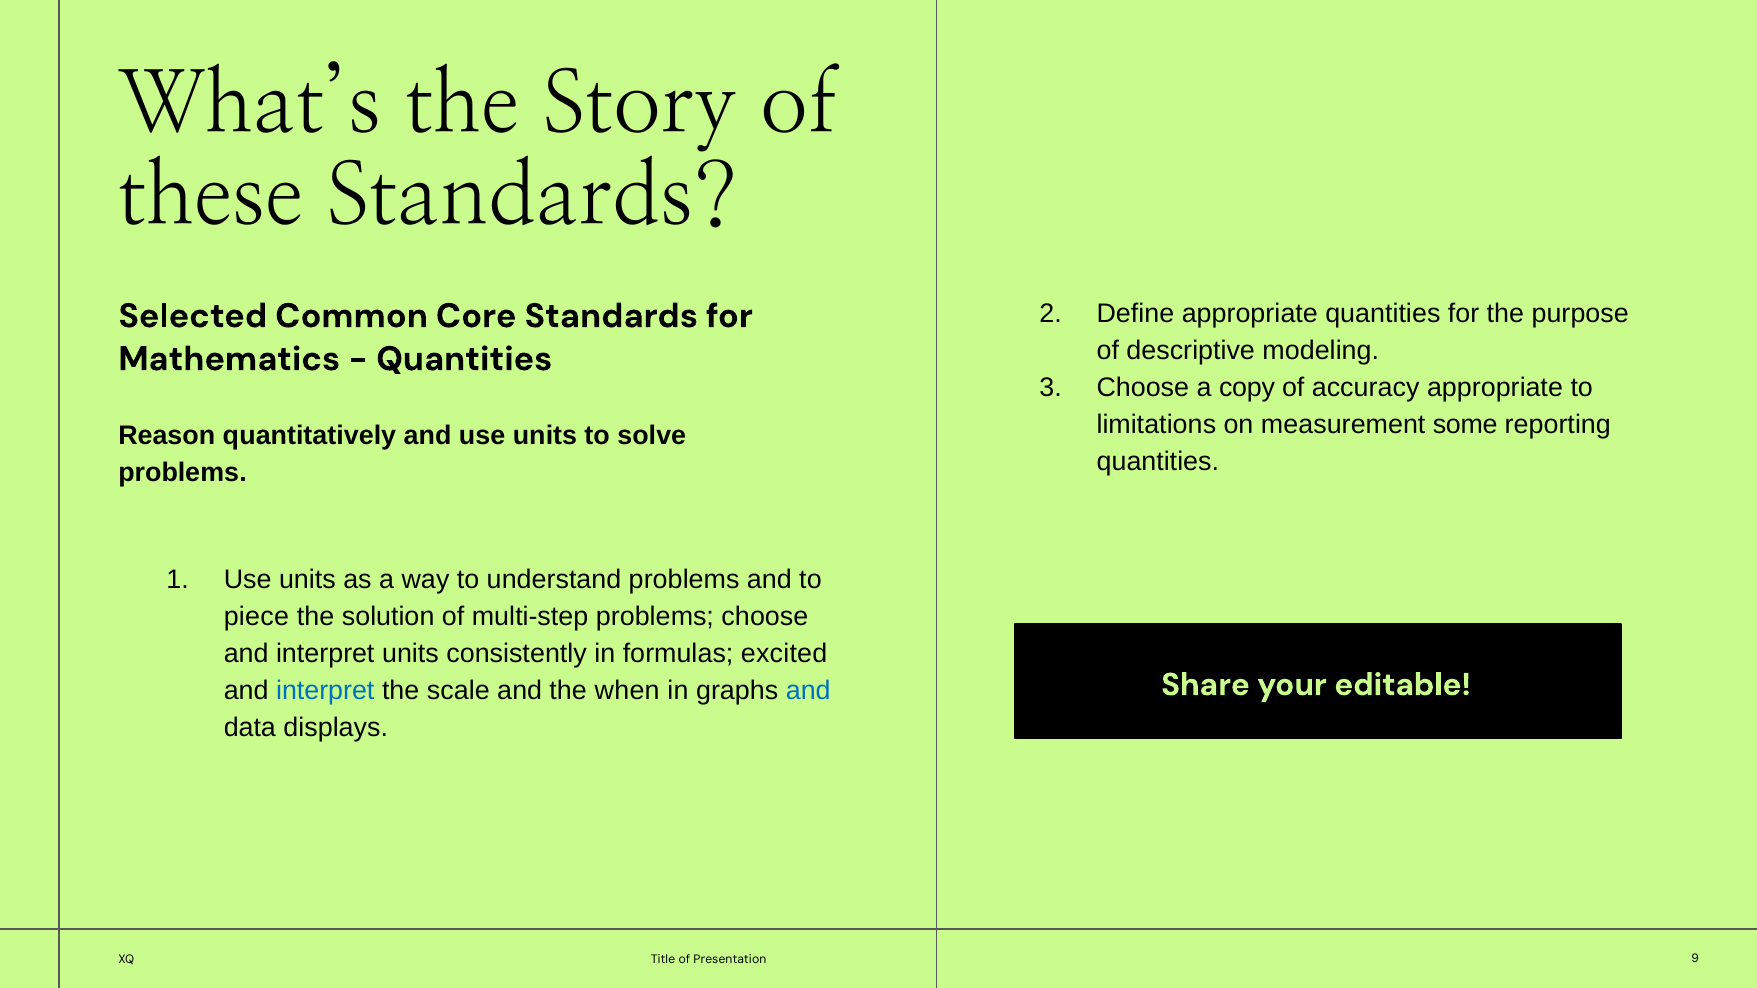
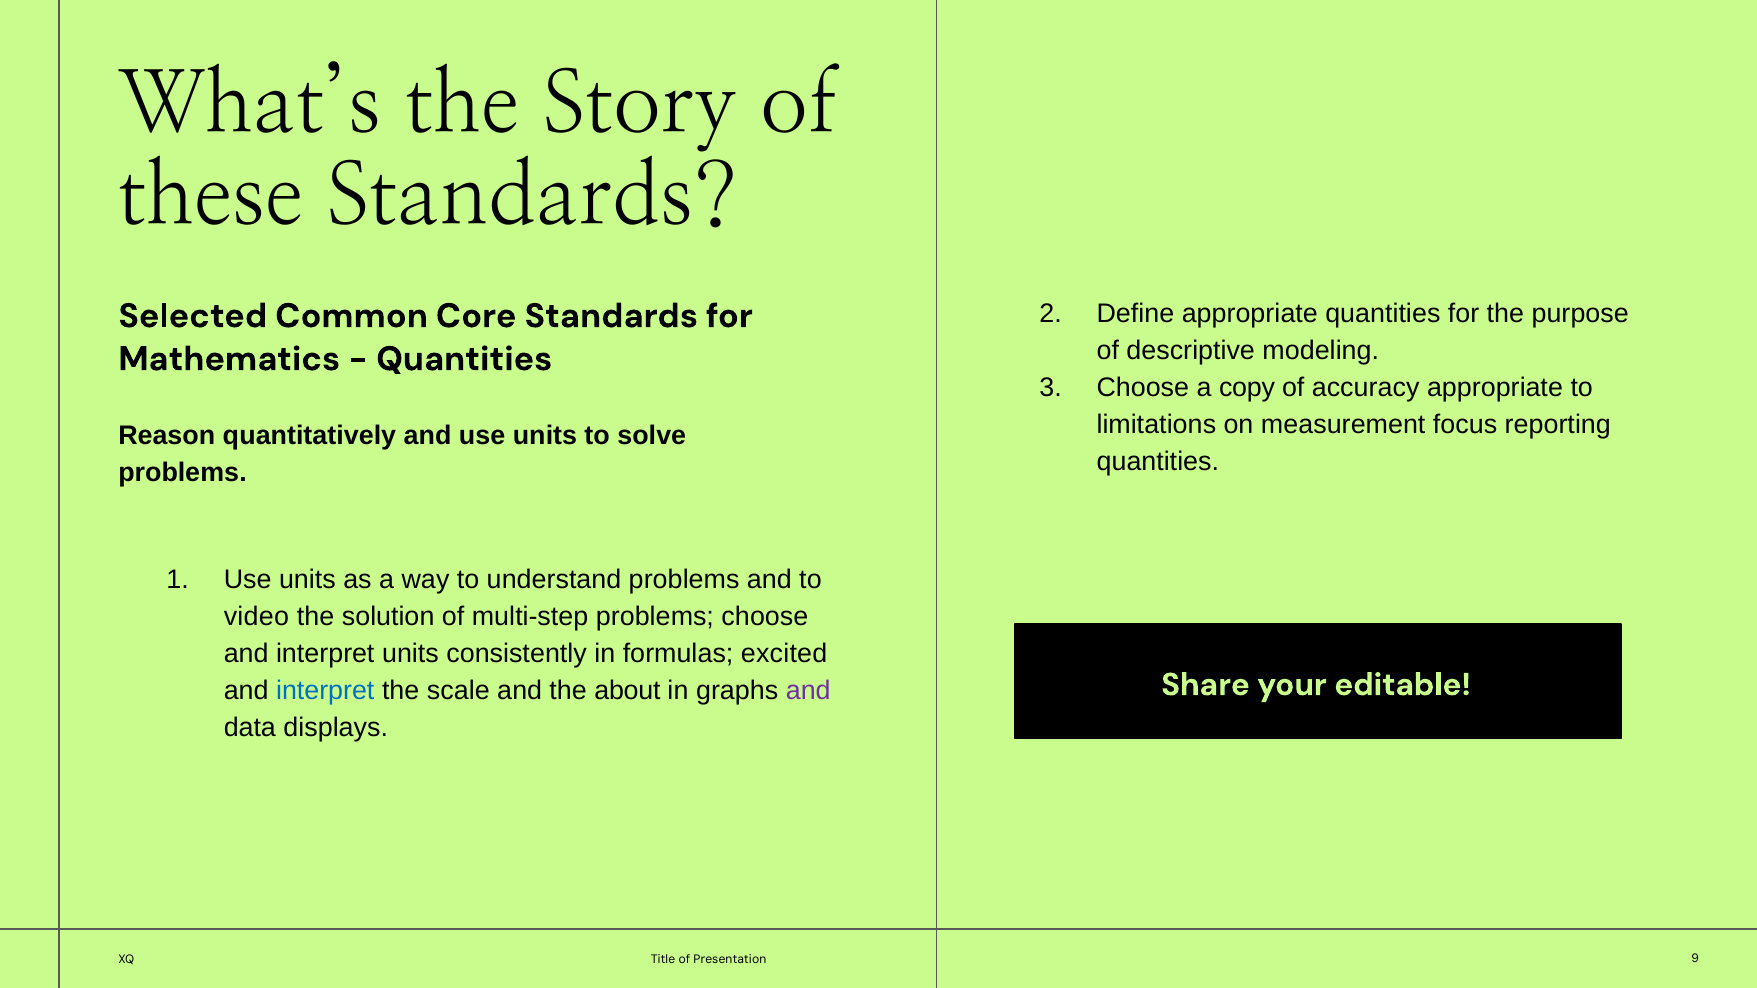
some: some -> focus
piece: piece -> video
when: when -> about
and at (808, 690) colour: blue -> purple
